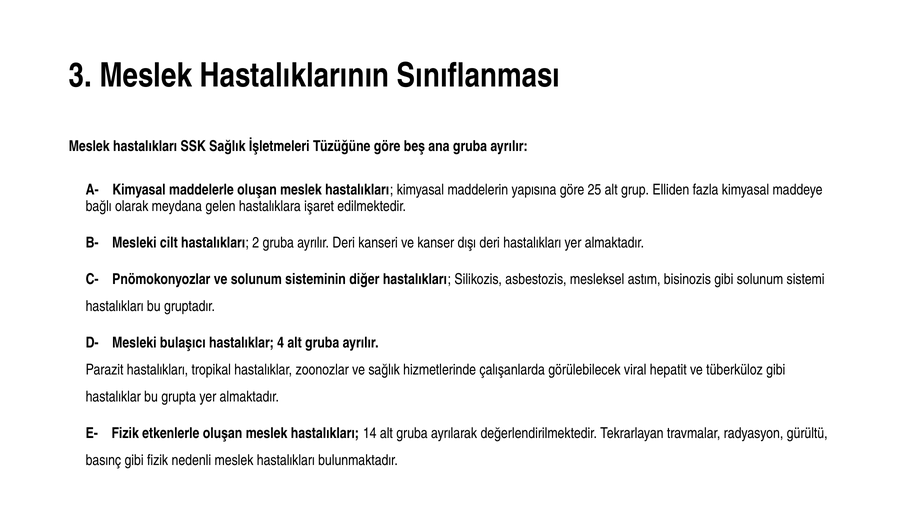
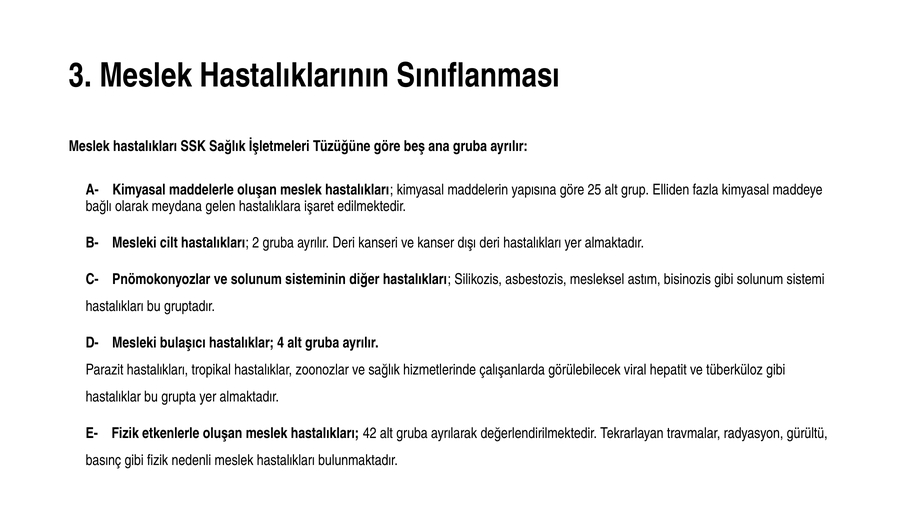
14: 14 -> 42
